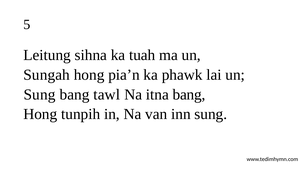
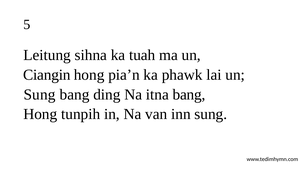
Sungah: Sungah -> Ciangin
tawl: tawl -> ding
